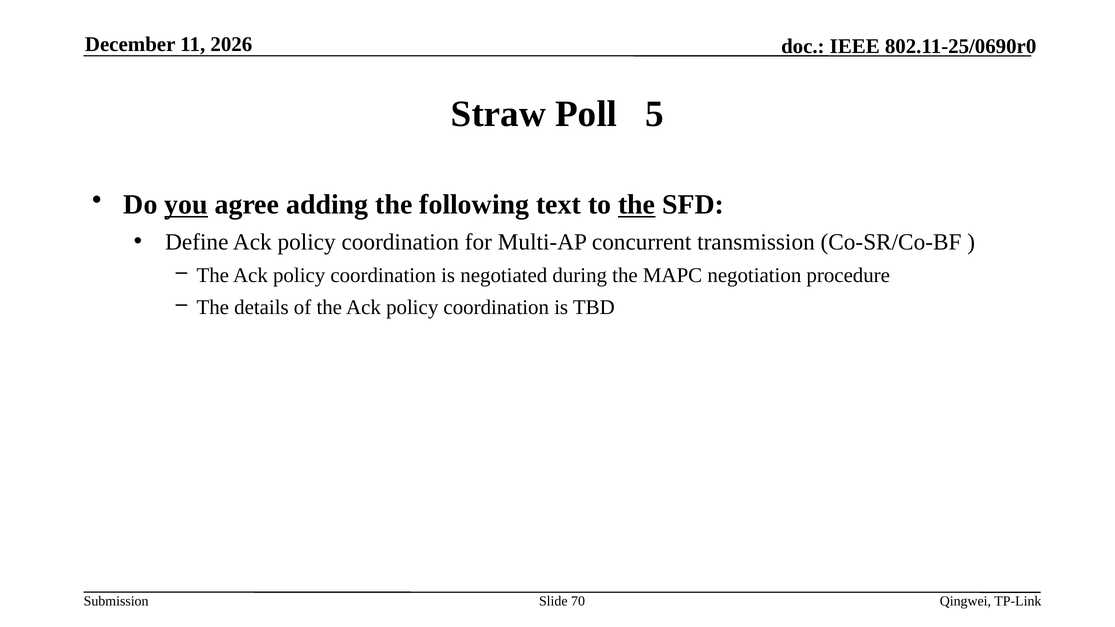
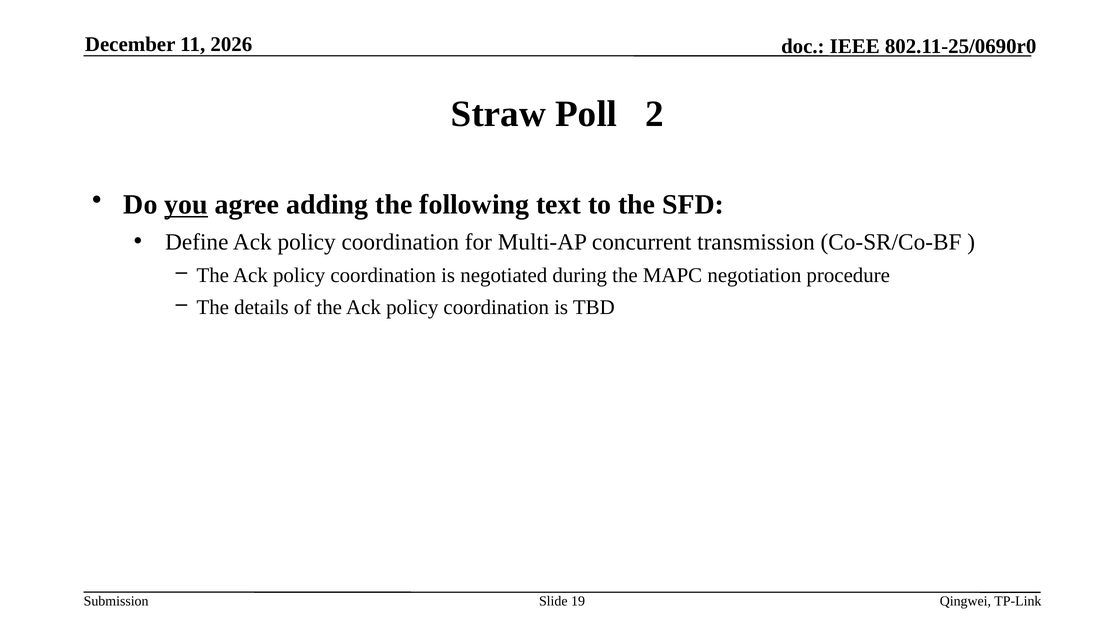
5: 5 -> 2
the at (637, 205) underline: present -> none
70: 70 -> 19
